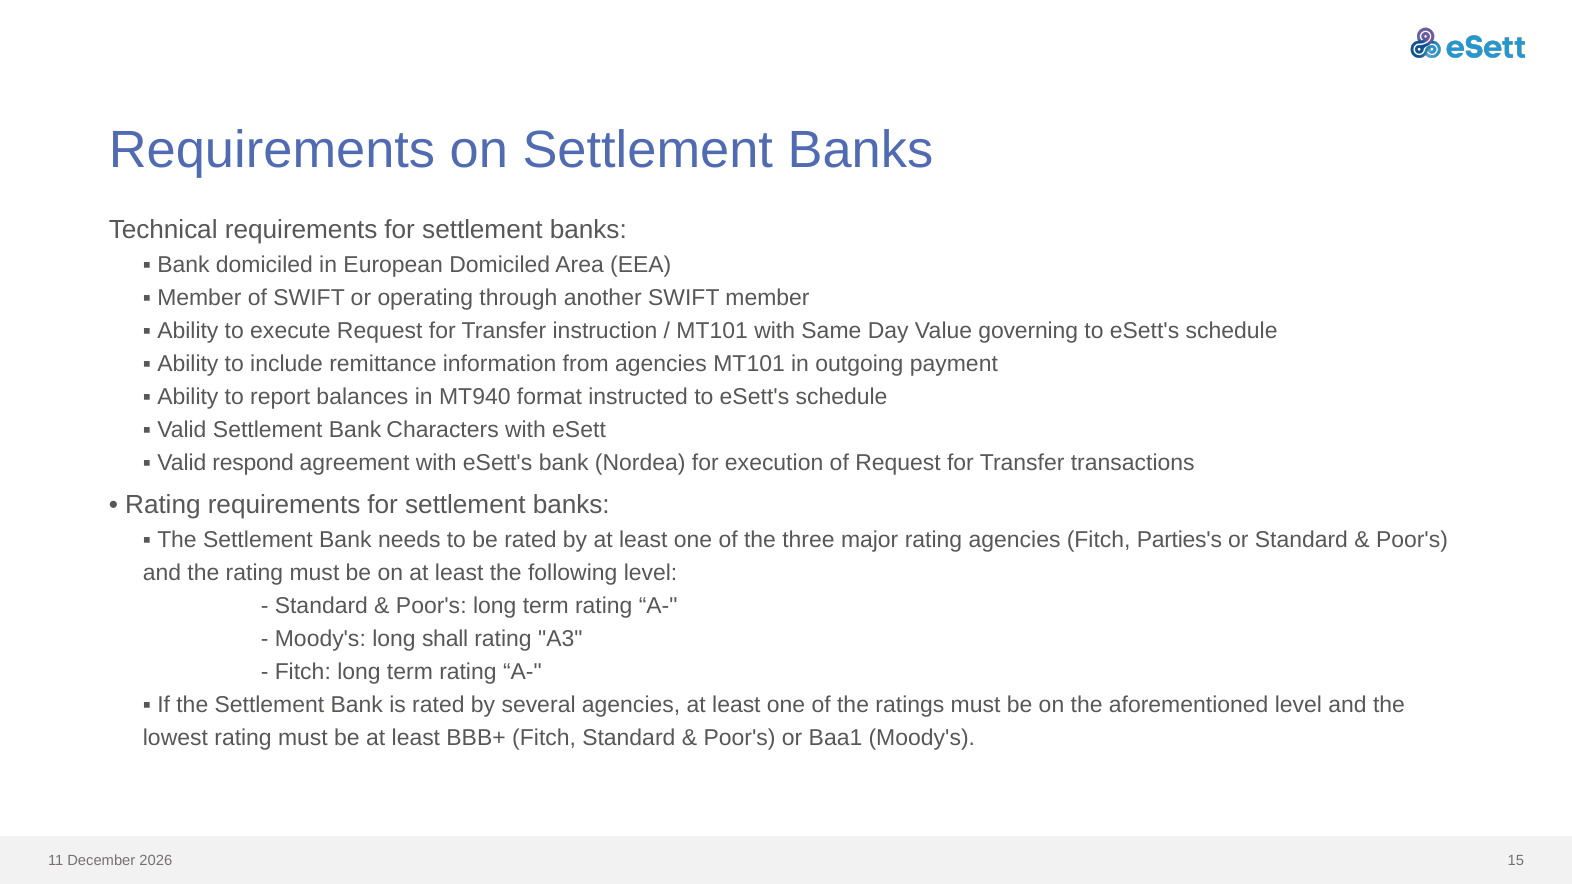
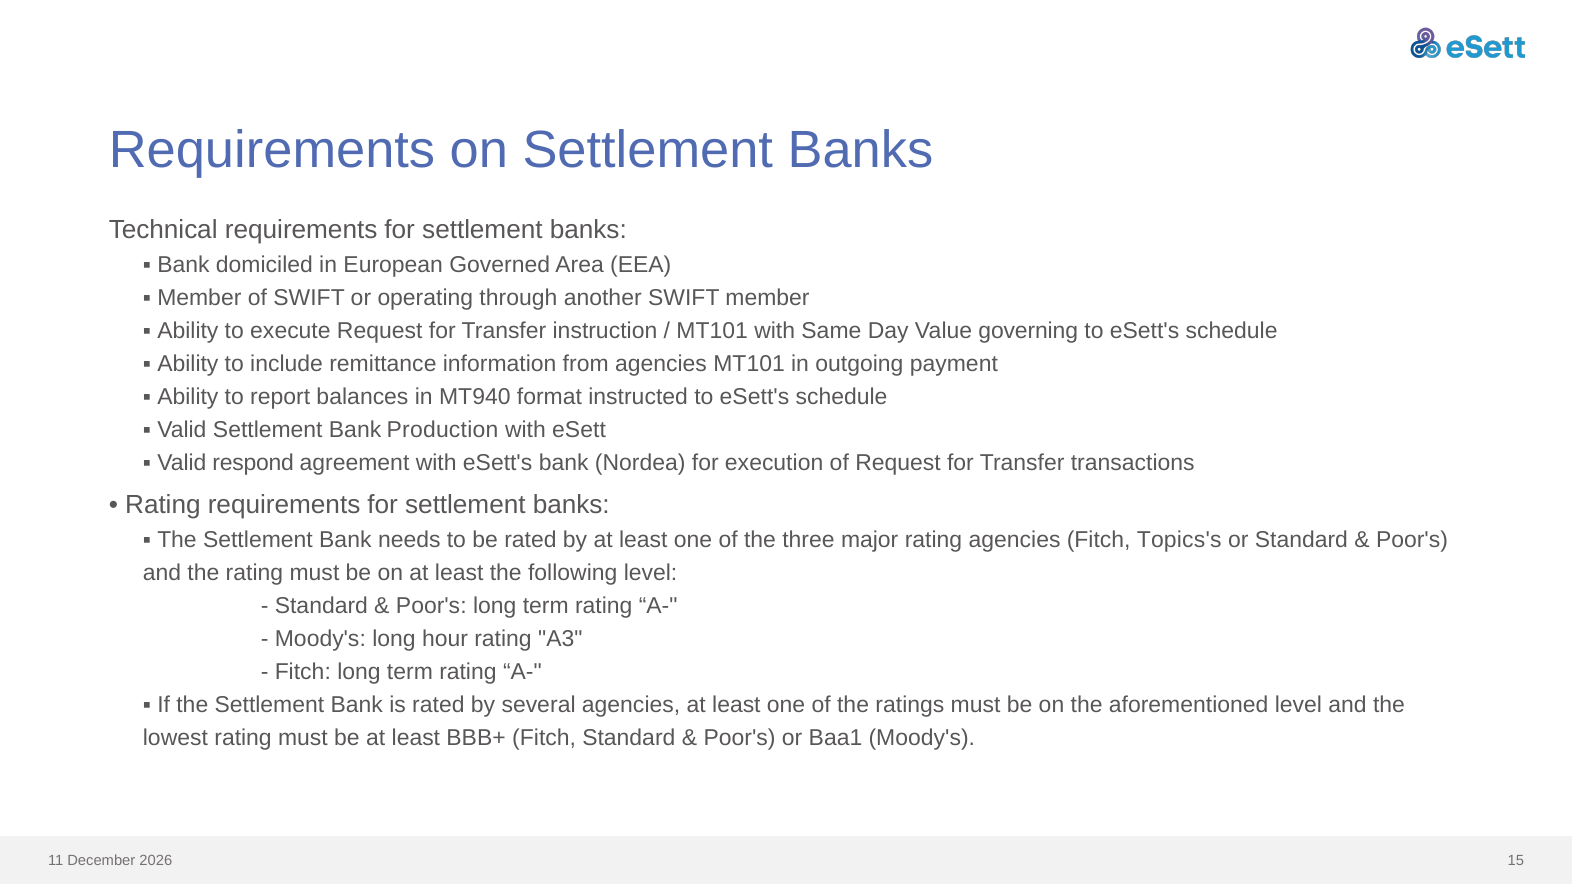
European Domiciled: Domiciled -> Governed
Characters: Characters -> Production
Parties's: Parties's -> Topics's
shall: shall -> hour
